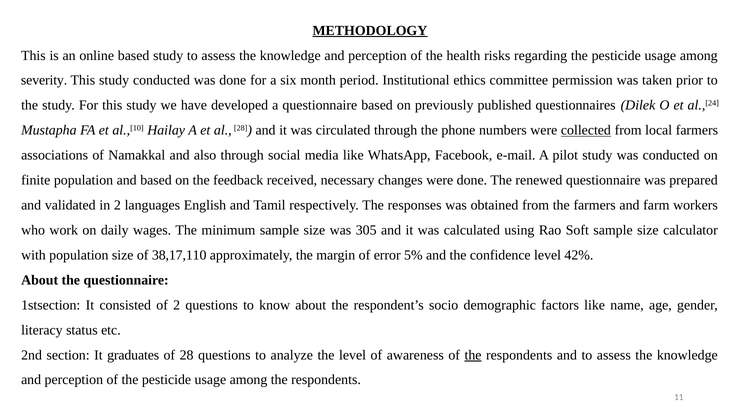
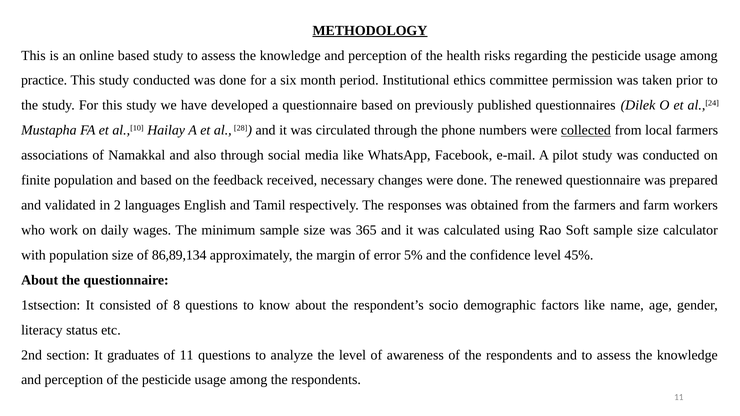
severity: severity -> practice
305: 305 -> 365
38,17,110: 38,17,110 -> 86,89,134
42%: 42% -> 45%
of 2: 2 -> 8
of 28: 28 -> 11
the at (473, 355) underline: present -> none
